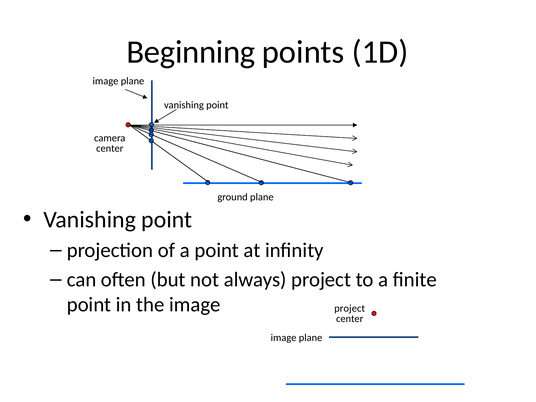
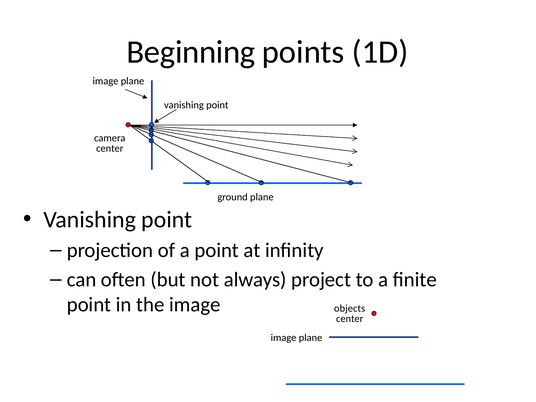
project at (350, 308): project -> objects
